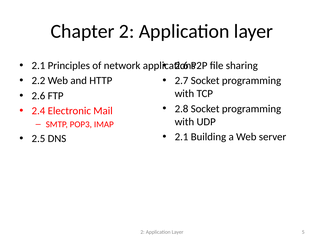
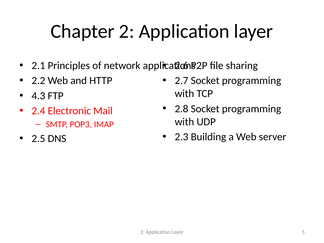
2.6 at (38, 96): 2.6 -> 4.3
2.1 at (182, 137): 2.1 -> 2.3
